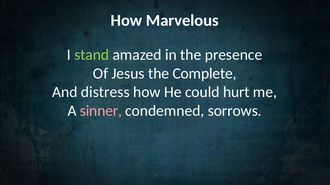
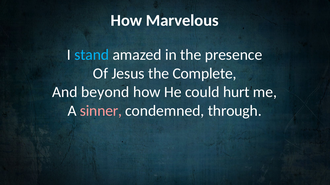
stand colour: light green -> light blue
distress: distress -> beyond
sorrows: sorrows -> through
